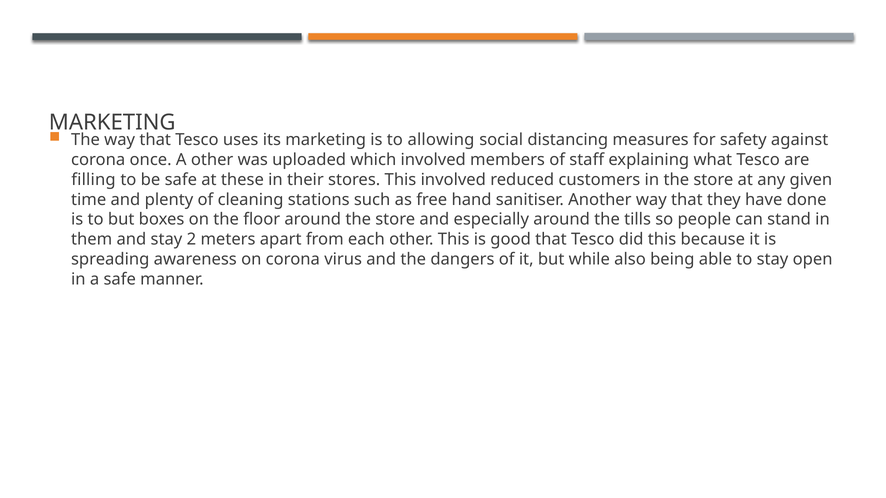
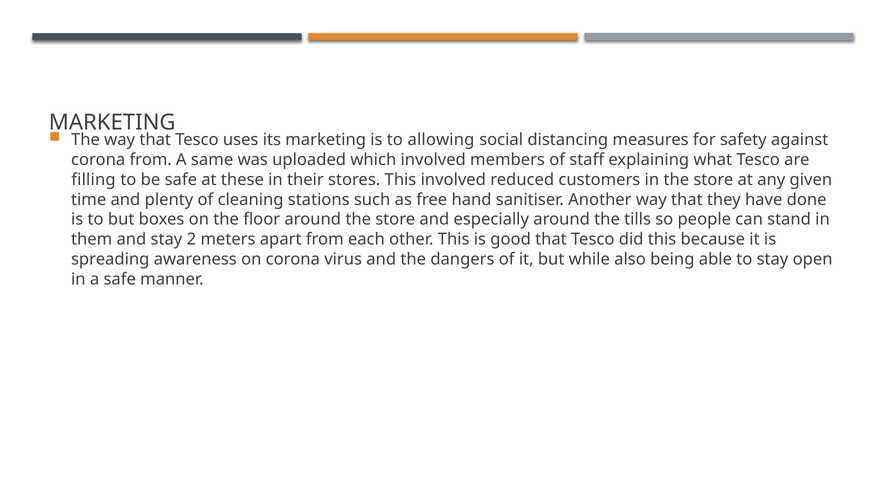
corona once: once -> from
A other: other -> same
